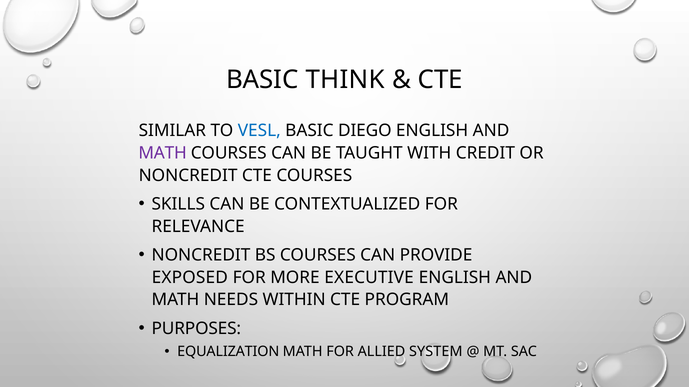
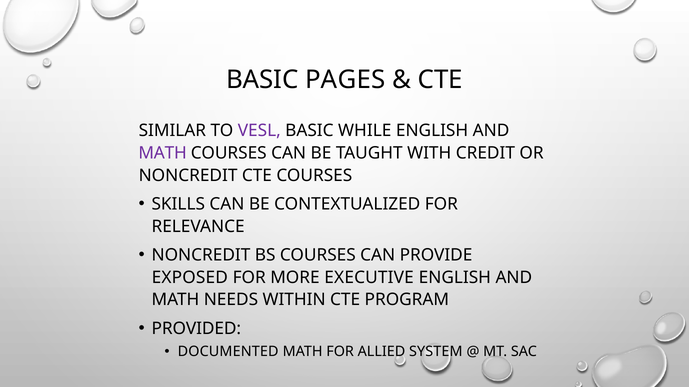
THINK: THINK -> PAGES
VESL colour: blue -> purple
DIEGO: DIEGO -> WHILE
PURPOSES: PURPOSES -> PROVIDED
EQUALIZATION: EQUALIZATION -> DOCUMENTED
